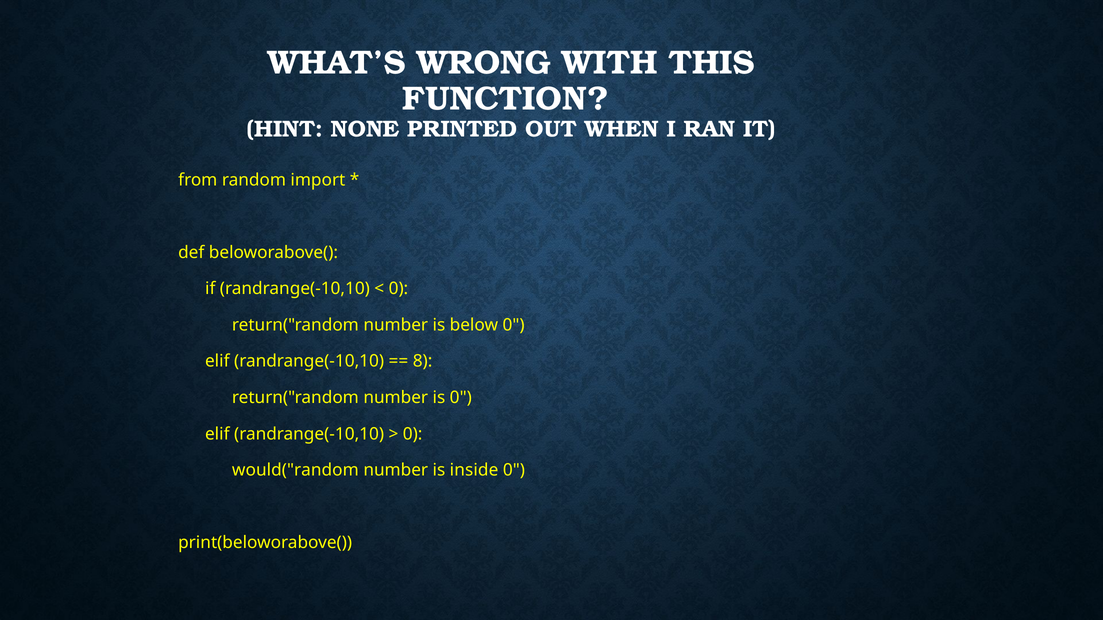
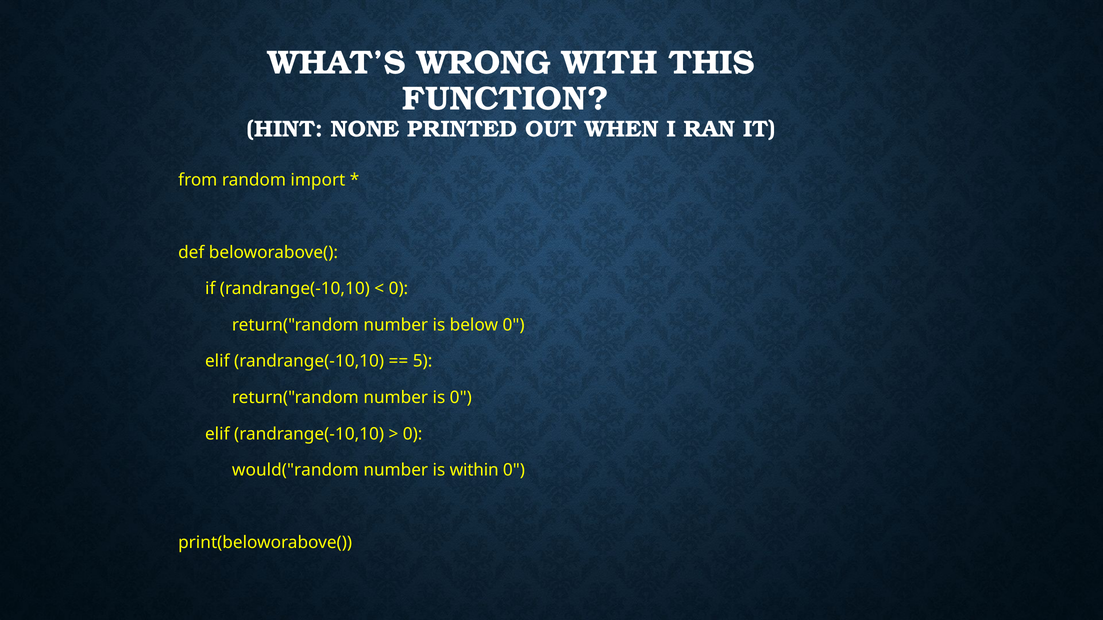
8: 8 -> 5
inside: inside -> within
